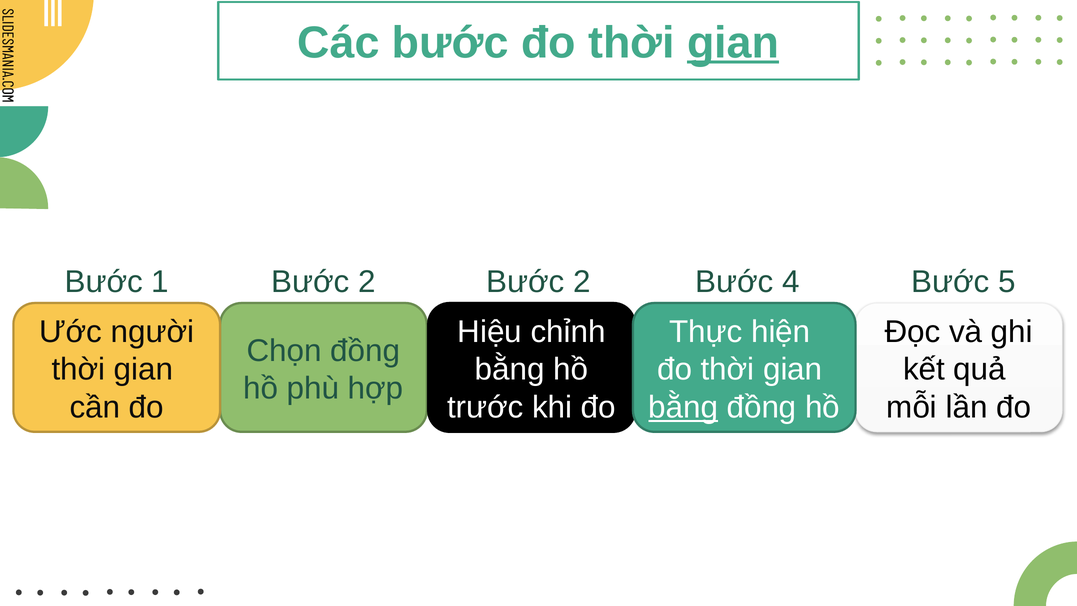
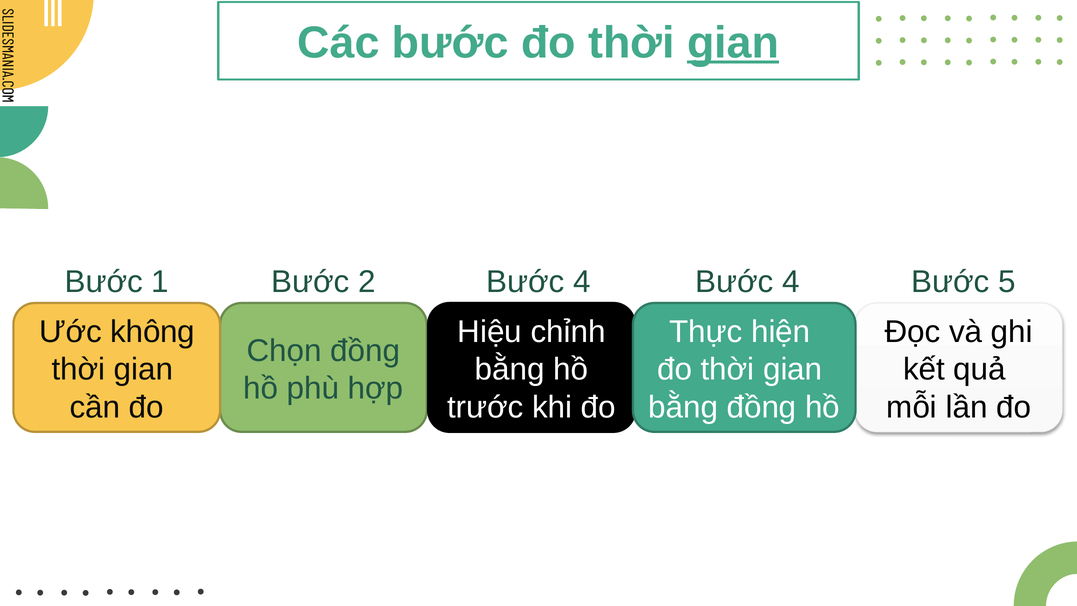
2 Bước 2: 2 -> 4
người: người -> không
bằng at (683, 407) underline: present -> none
